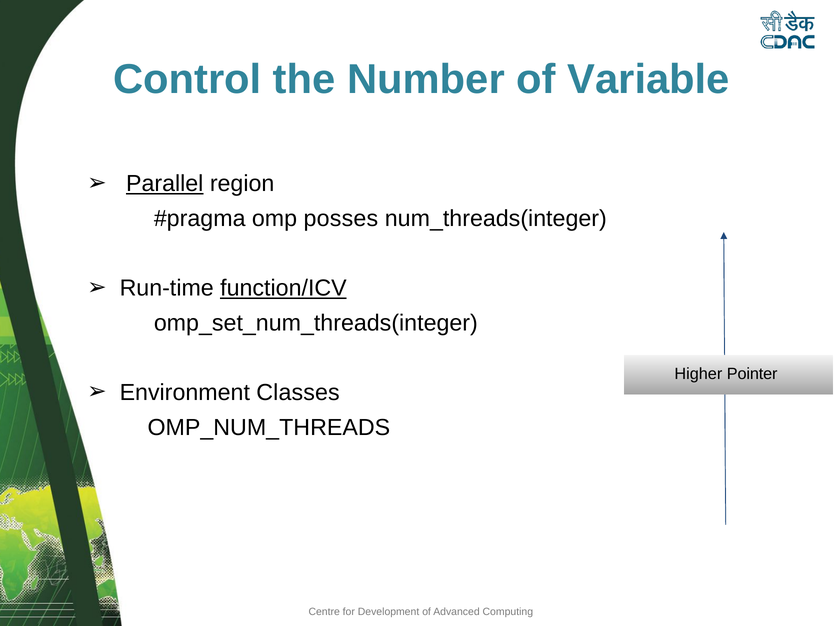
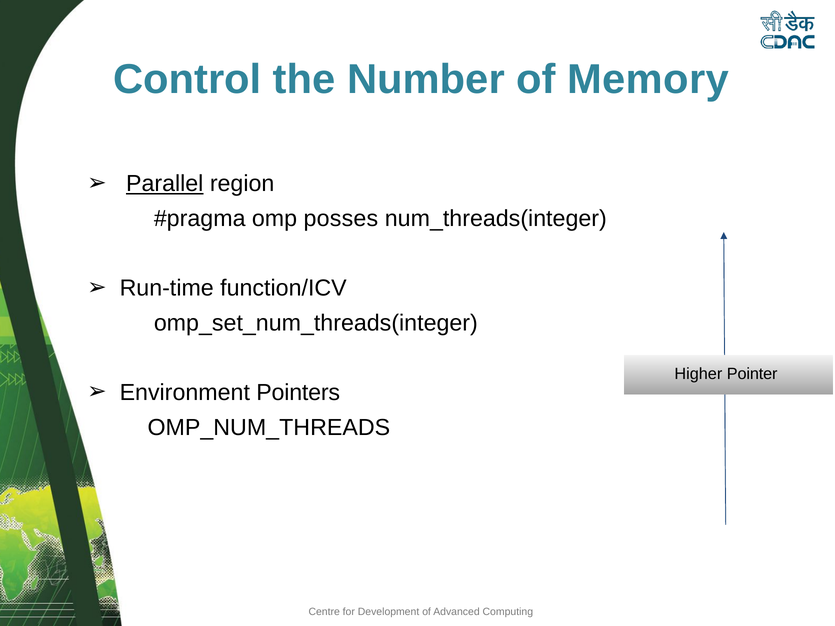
Variable: Variable -> Memory
function/ICV underline: present -> none
Classes: Classes -> Pointers
